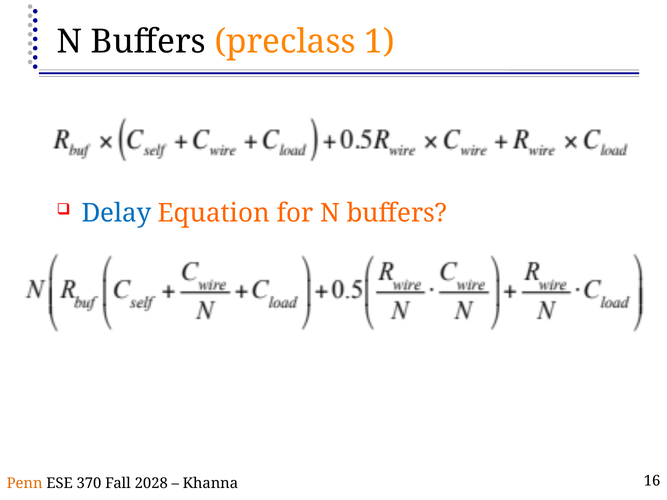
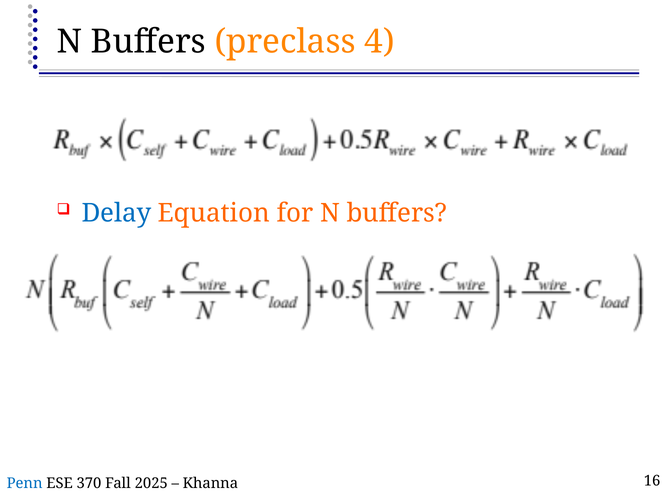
1: 1 -> 4
Penn colour: orange -> blue
2028: 2028 -> 2025
